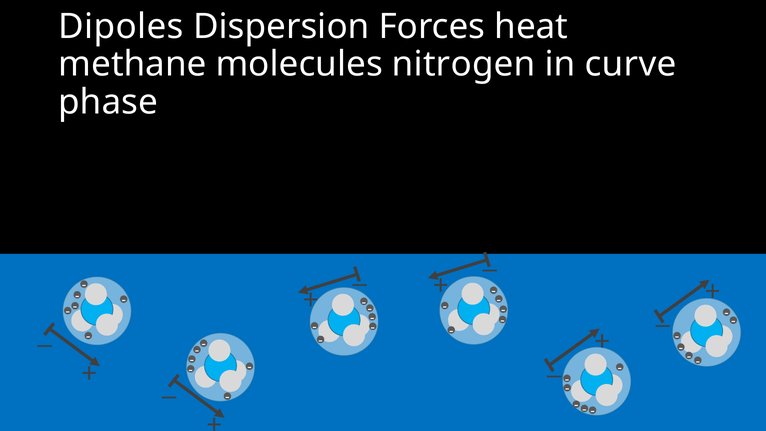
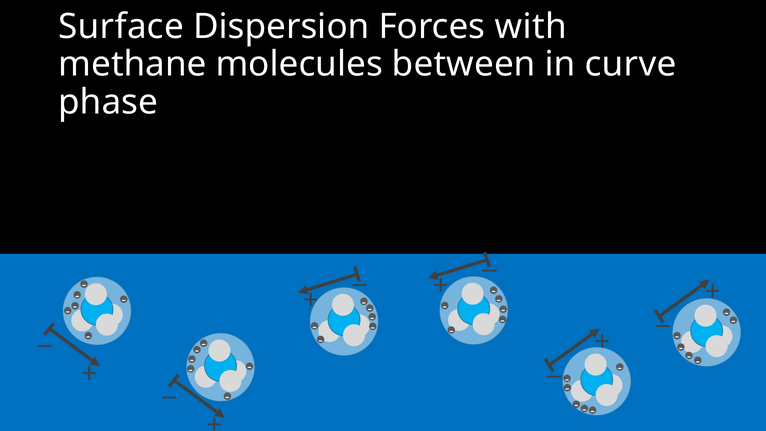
Dipoles: Dipoles -> Surface
heat: heat -> with
nitrogen: nitrogen -> between
